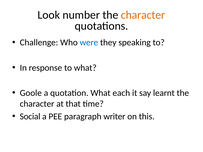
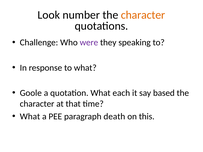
were colour: blue -> purple
learnt: learnt -> based
Social at (30, 117): Social -> What
writer: writer -> death
